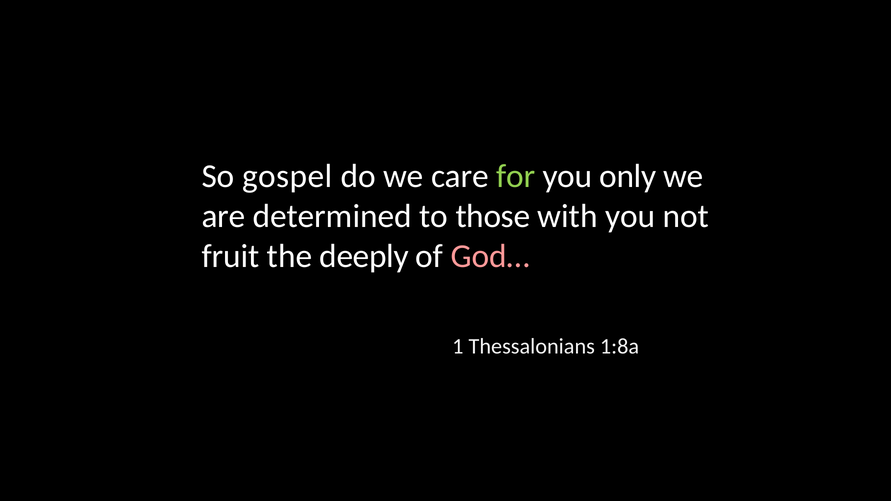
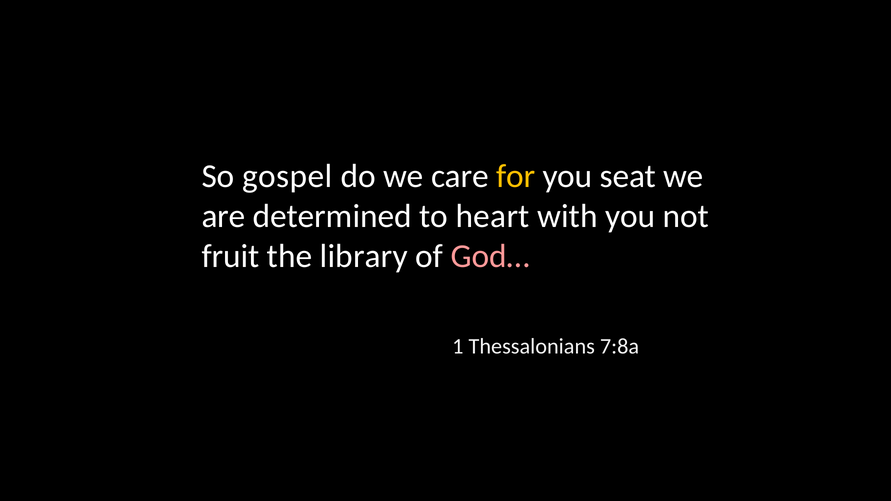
for colour: light green -> yellow
only: only -> seat
those: those -> heart
deeply: deeply -> library
1:8a: 1:8a -> 7:8a
